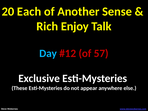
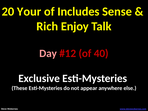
Each: Each -> Your
Another: Another -> Includes
Day colour: light blue -> pink
57: 57 -> 40
